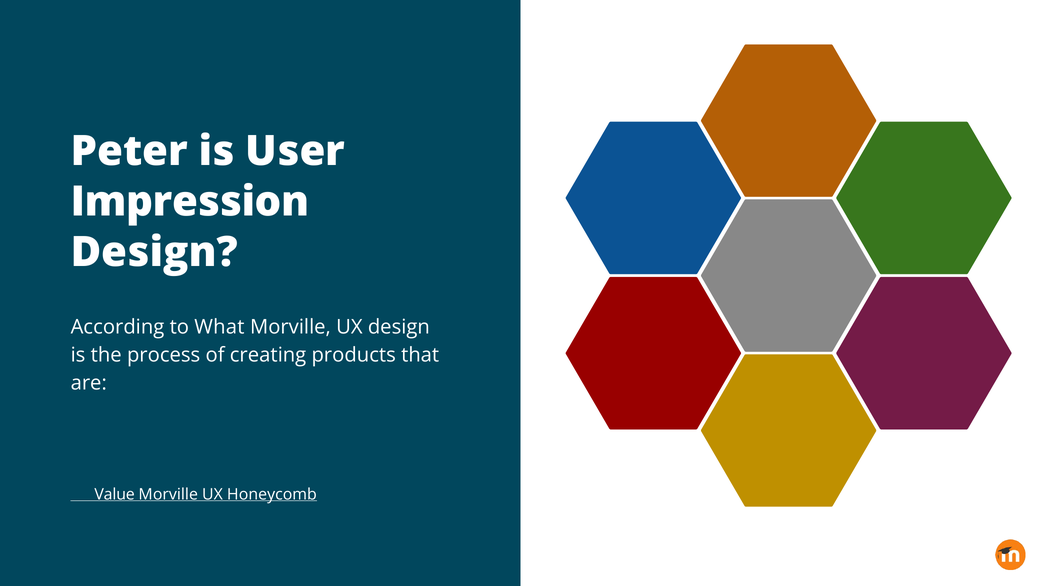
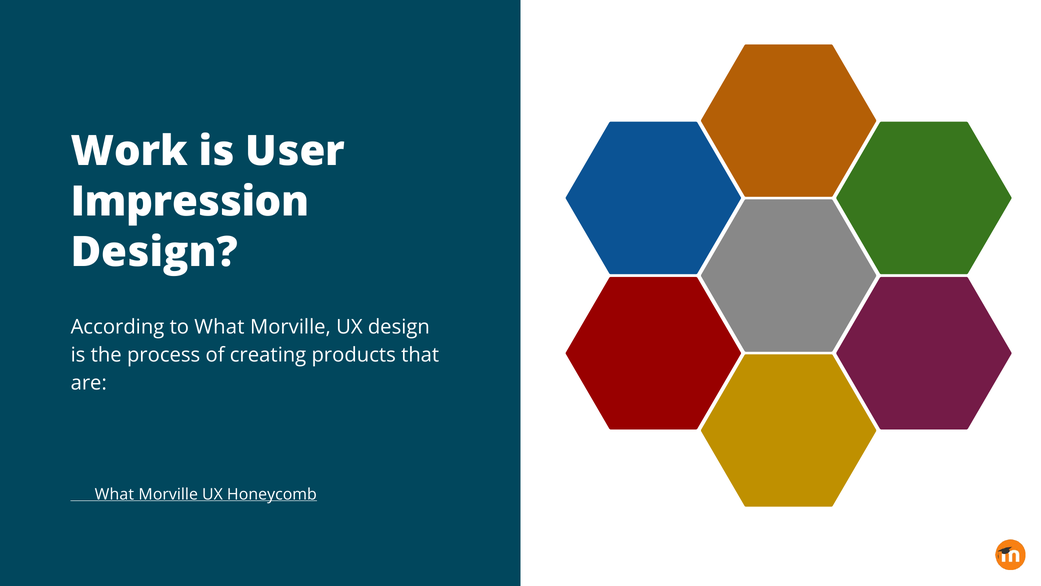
Peter: Peter -> Work
Value at (115, 494): Value -> What
